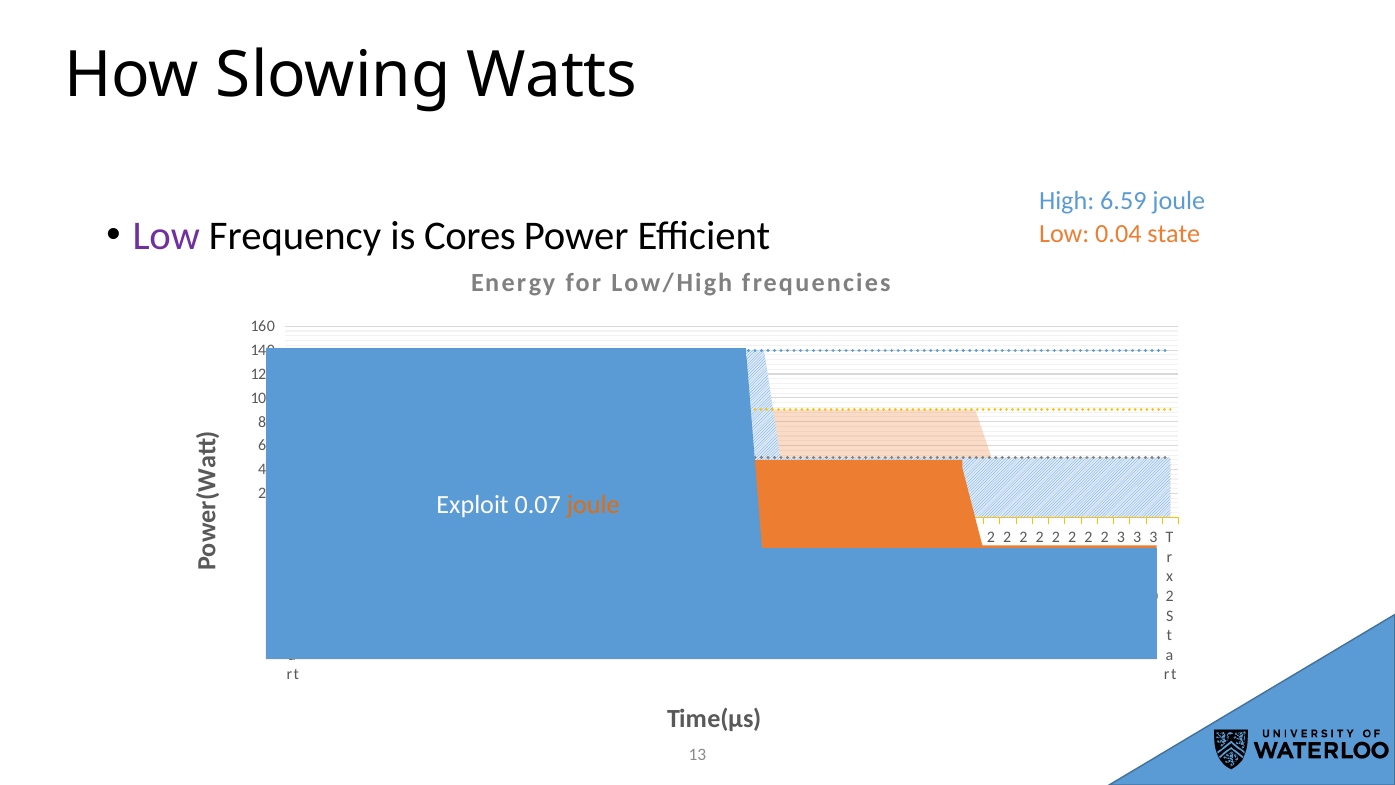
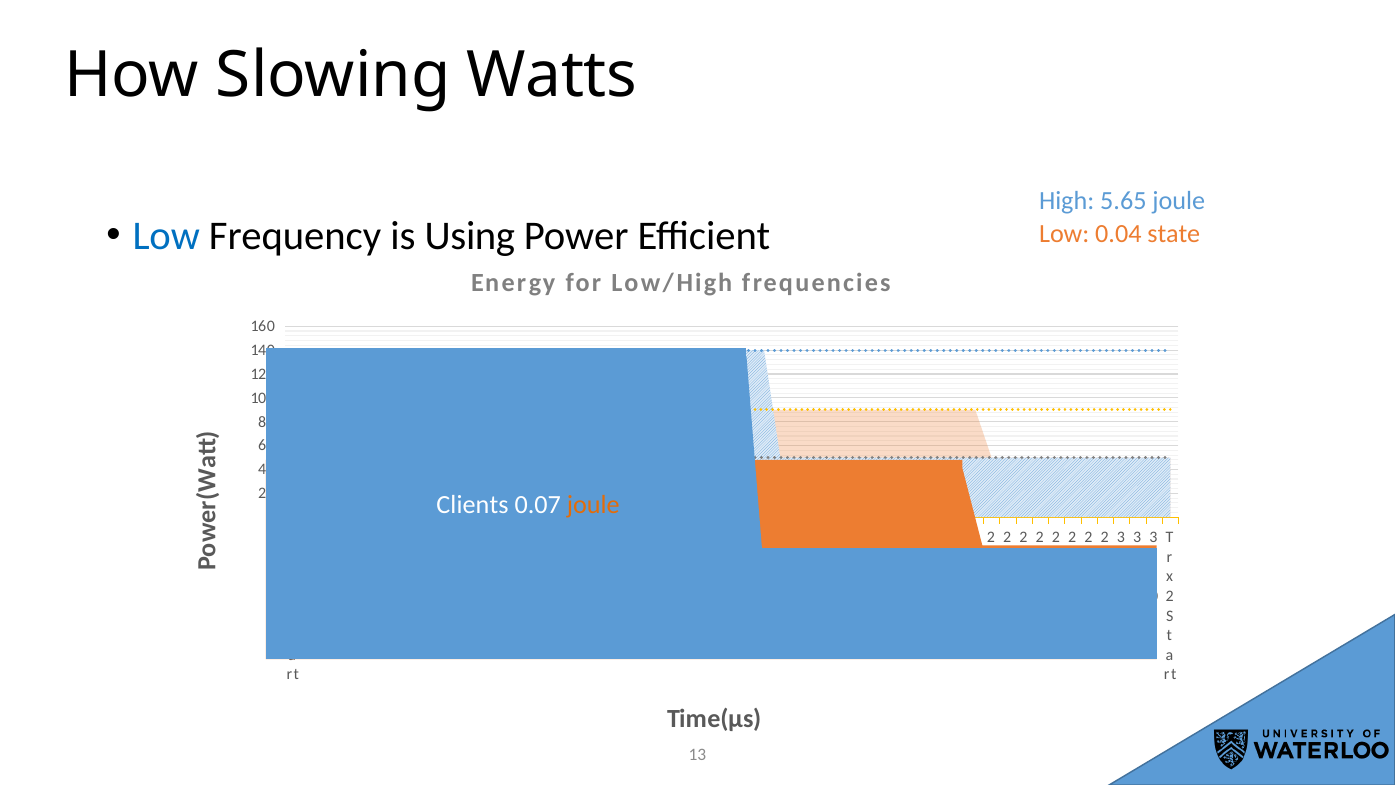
6.59: 6.59 -> 5.65
Low at (166, 236) colour: purple -> blue
Cores: Cores -> Using
Exploit: Exploit -> Clients
